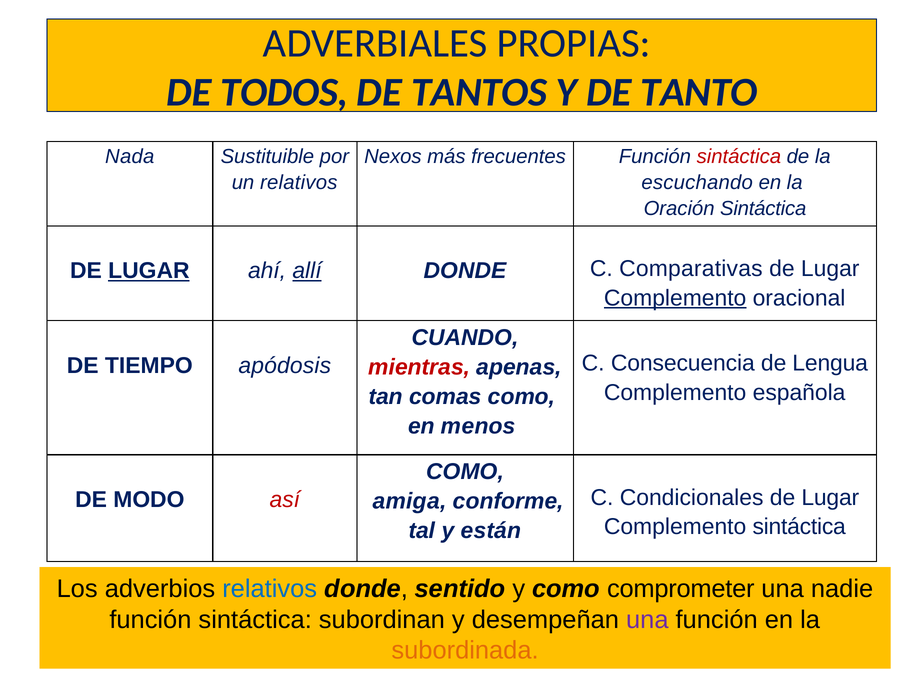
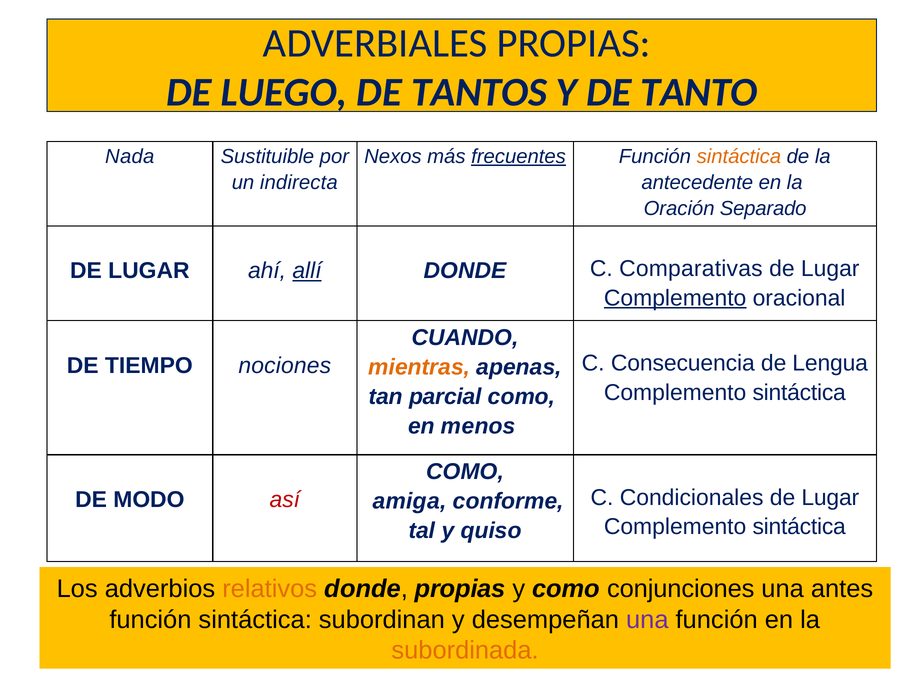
TODOS: TODOS -> LUEGO
frecuentes underline: none -> present
sintáctica at (739, 157) colour: red -> orange
un relativos: relativos -> indirecta
escuchando: escuchando -> antecedente
Oración Sintáctica: Sintáctica -> Separado
LUGAR at (149, 271) underline: present -> none
apódosis: apódosis -> nociones
mientras colour: red -> orange
española at (799, 393): española -> sintáctica
comas: comas -> parcial
están: están -> quiso
relativos at (270, 589) colour: blue -> orange
donde sentido: sentido -> propias
comprometer: comprometer -> conjunciones
nadie: nadie -> antes
